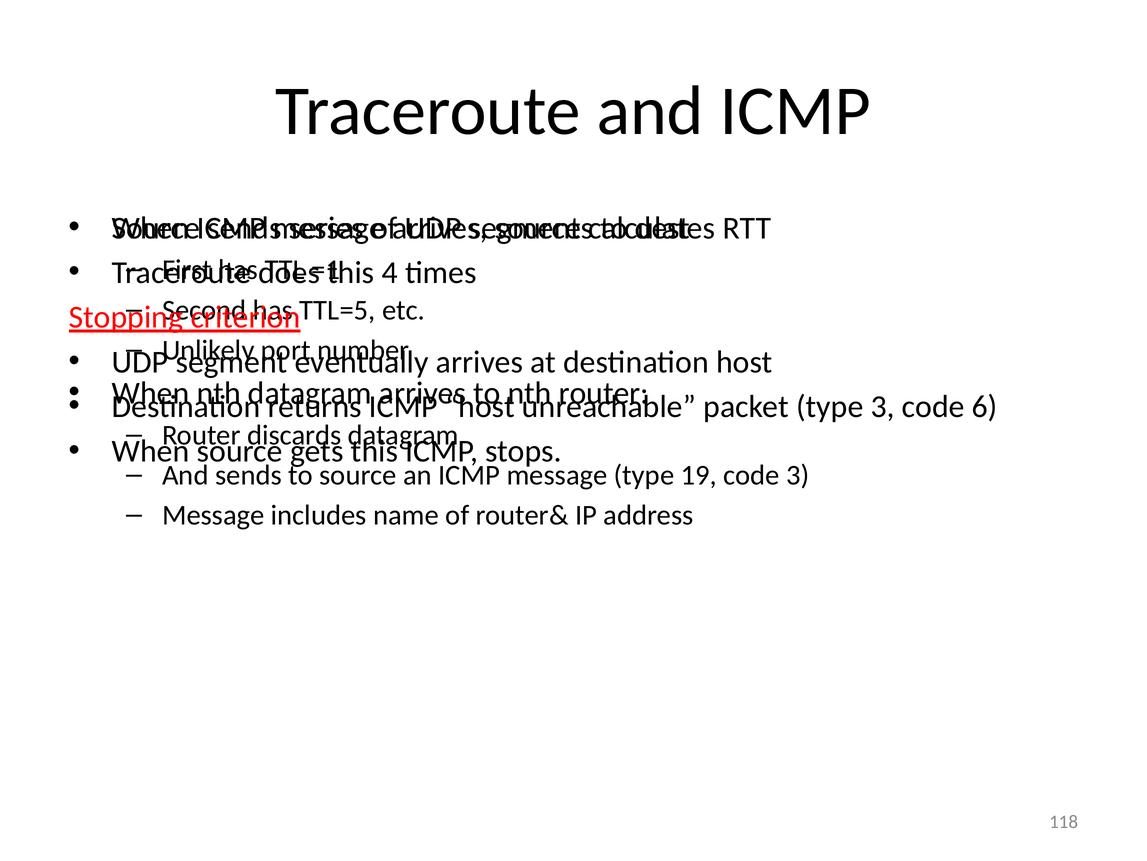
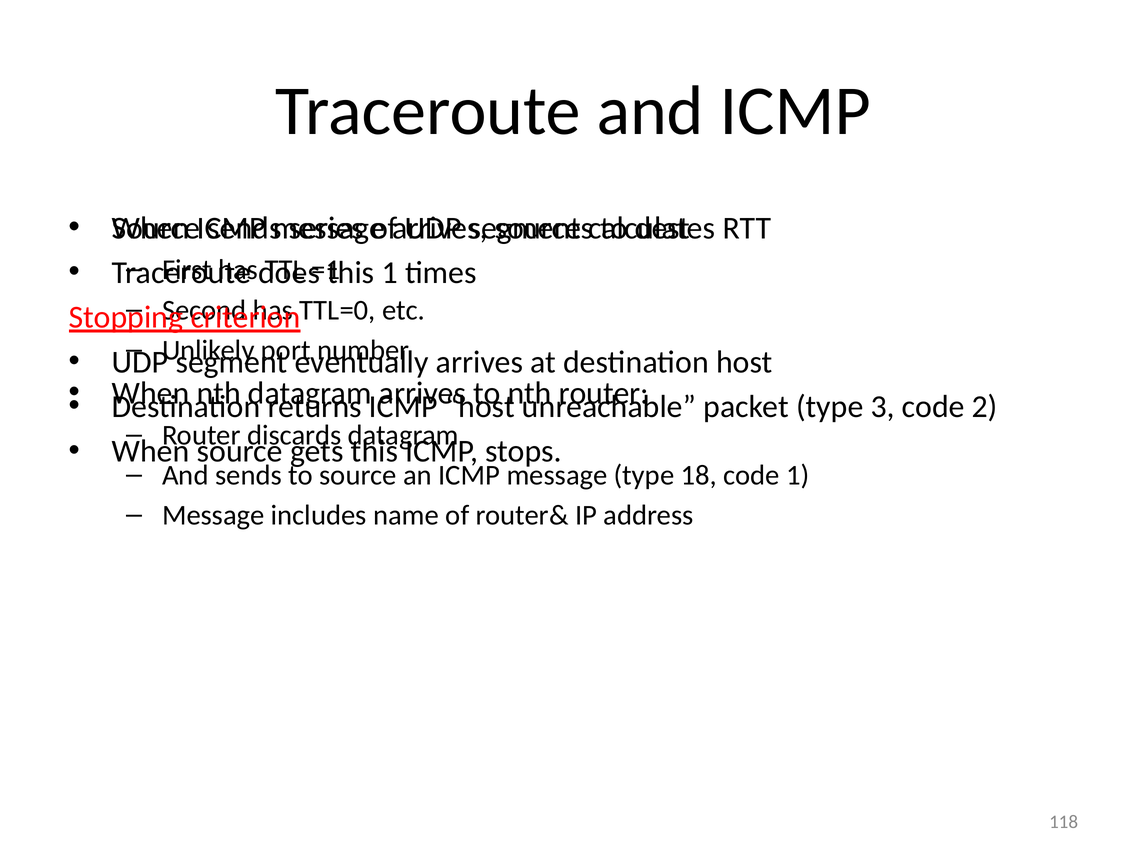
4 at (390, 272): 4 -> 1
TTL=5: TTL=5 -> TTL=0
6: 6 -> 2
19: 19 -> 18
code 3: 3 -> 1
